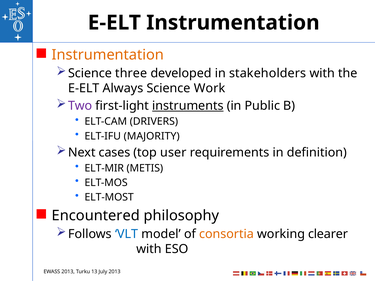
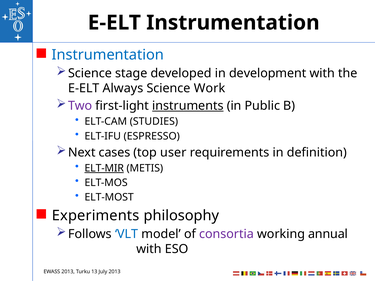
Instrumentation at (108, 55) colour: orange -> blue
three: three -> stage
stakeholders: stakeholders -> development
DRIVERS: DRIVERS -> STUDIES
MAJORITY: MAJORITY -> ESPRESSO
ELT-MIR underline: none -> present
Encountered: Encountered -> Experiments
consortia colour: orange -> purple
clearer: clearer -> annual
